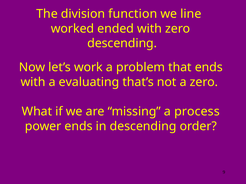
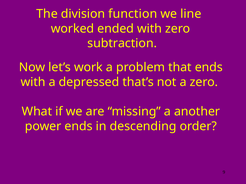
descending at (122, 43): descending -> subtraction
evaluating: evaluating -> depressed
process: process -> another
